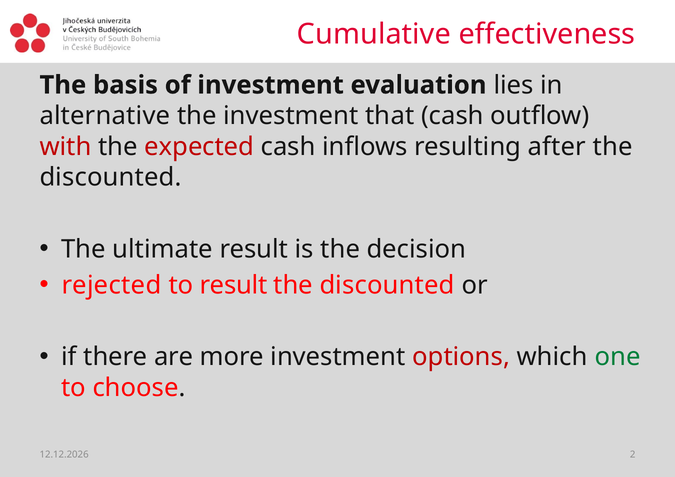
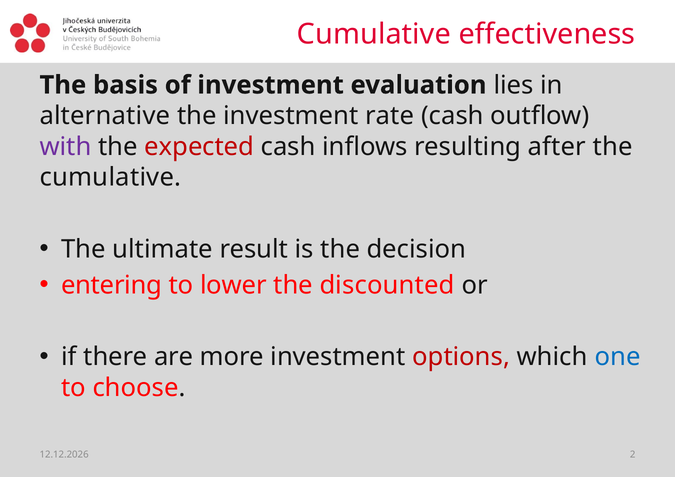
that: that -> rate
with colour: red -> purple
discounted at (110, 178): discounted -> cumulative
rejected: rejected -> entering
to result: result -> lower
one colour: green -> blue
